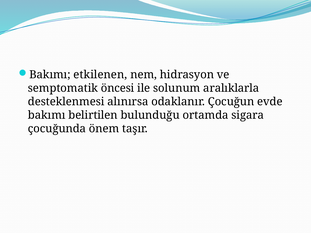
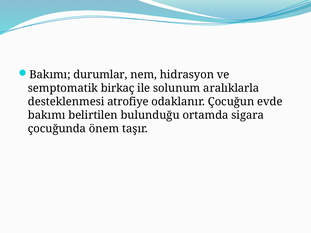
etkilenen: etkilenen -> durumlar
öncesi: öncesi -> birkaç
alınırsa: alınırsa -> atrofiye
